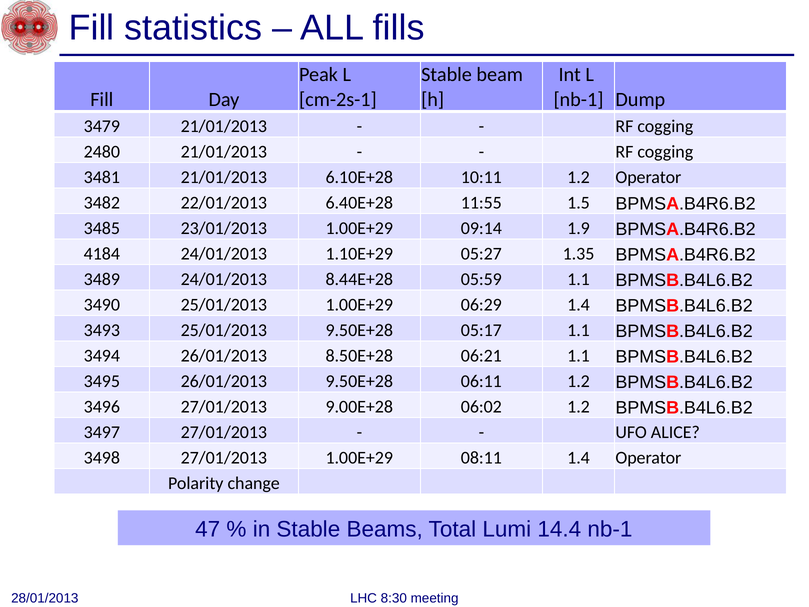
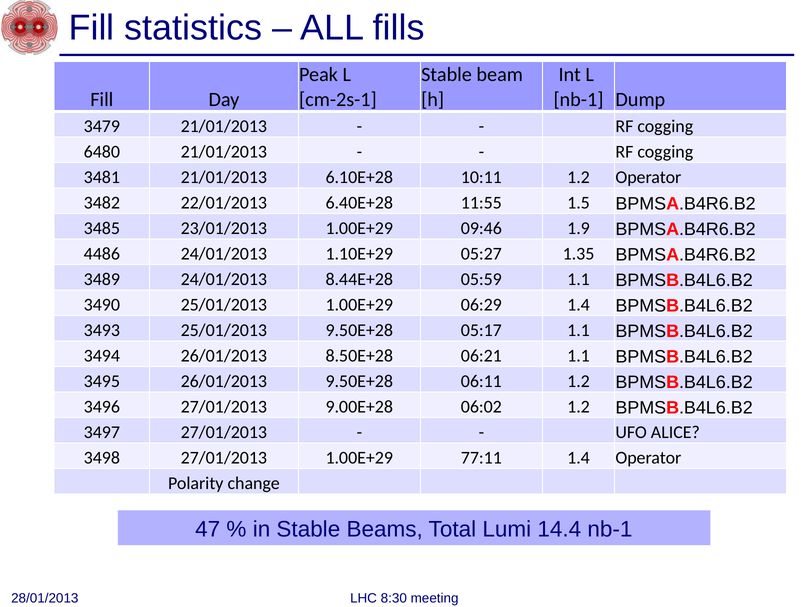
2480: 2480 -> 6480
09:14: 09:14 -> 09:46
4184: 4184 -> 4486
08:11: 08:11 -> 77:11
